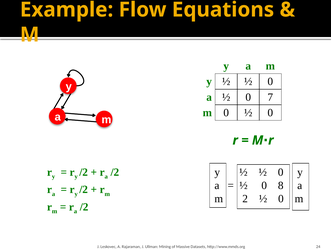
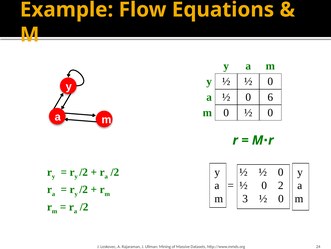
7: 7 -> 6
8: 8 -> 2
2: 2 -> 3
